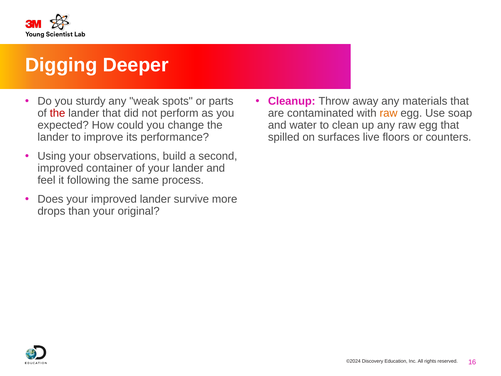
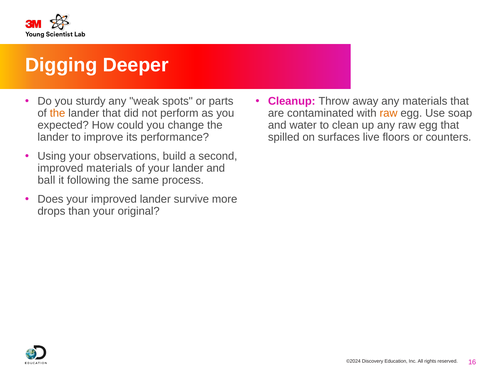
the at (58, 113) colour: red -> orange
improved container: container -> materials
feel: feel -> ball
